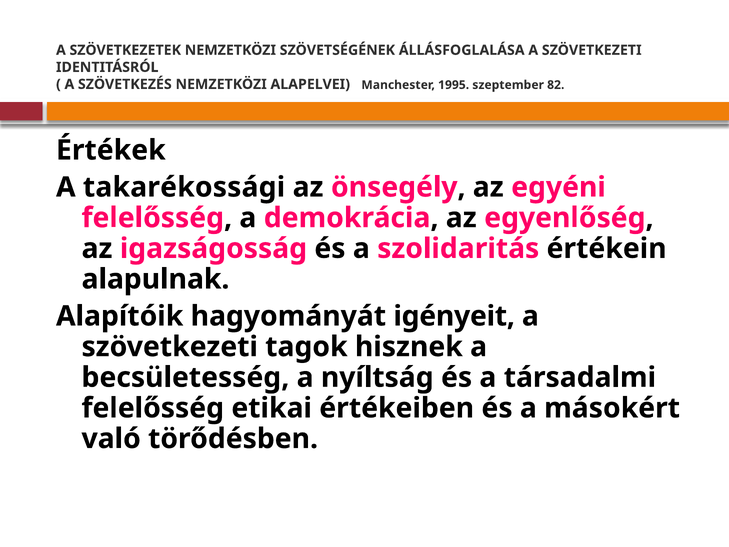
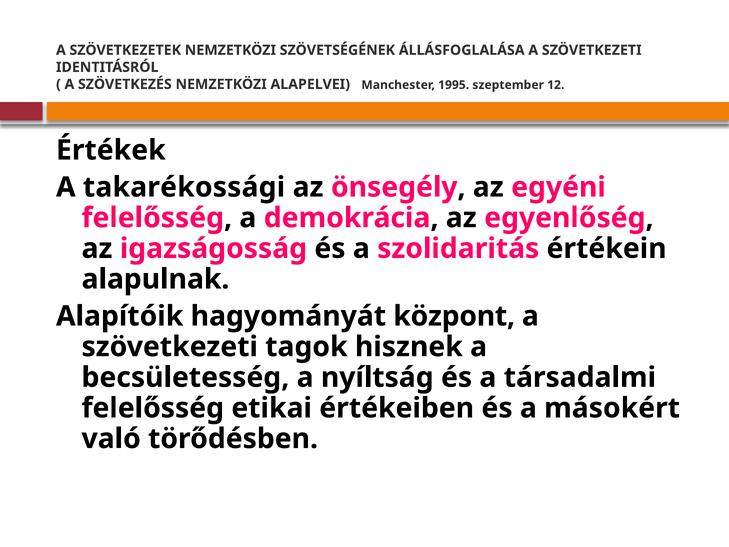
82: 82 -> 12
igényeit: igényeit -> központ
